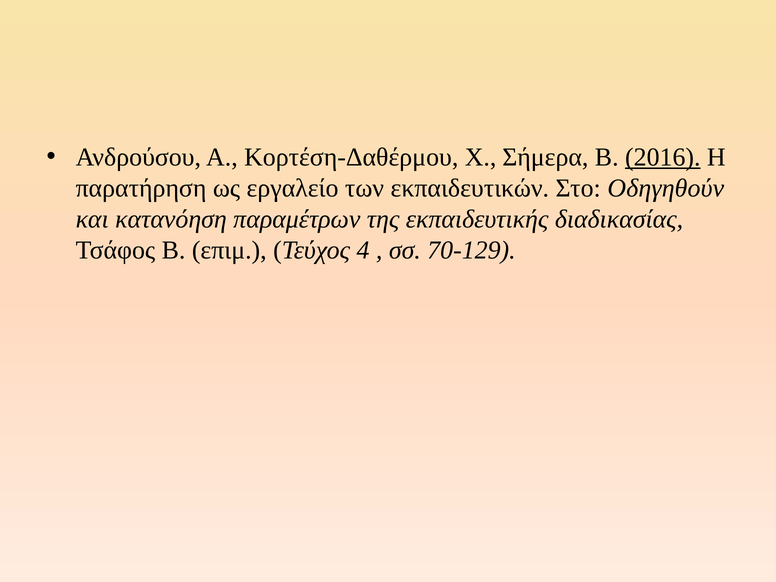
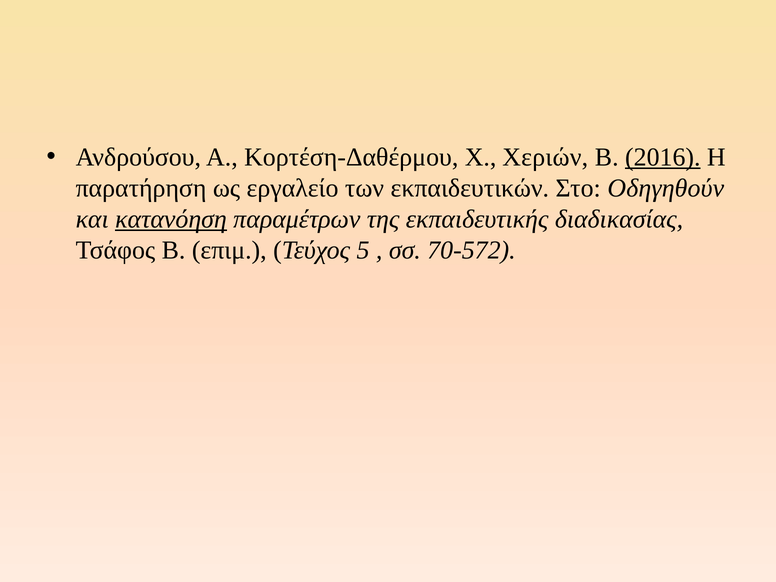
Σήμερα: Σήμερα -> Χεριών
κατανόηση underline: none -> present
4: 4 -> 5
70-129: 70-129 -> 70-572
